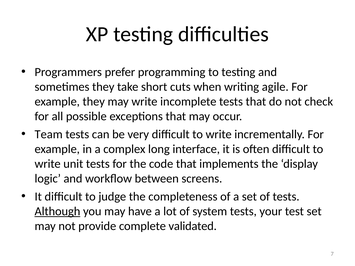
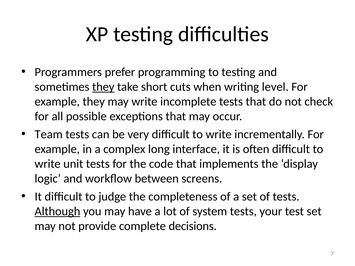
they at (103, 87) underline: none -> present
agile: agile -> level
validated: validated -> decisions
